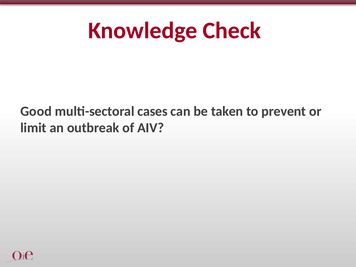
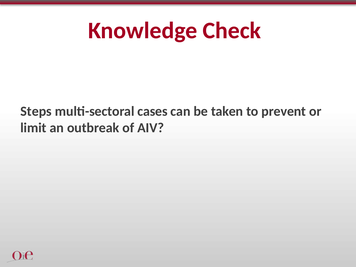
Good: Good -> Steps
